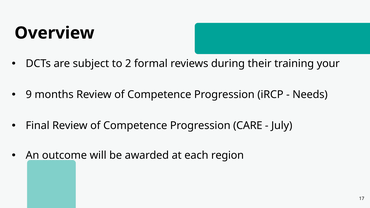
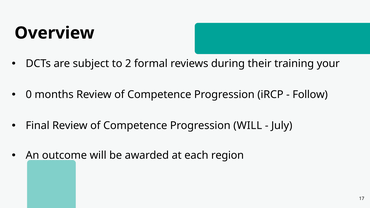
9: 9 -> 0
Needs: Needs -> Follow
Progression CARE: CARE -> WILL
